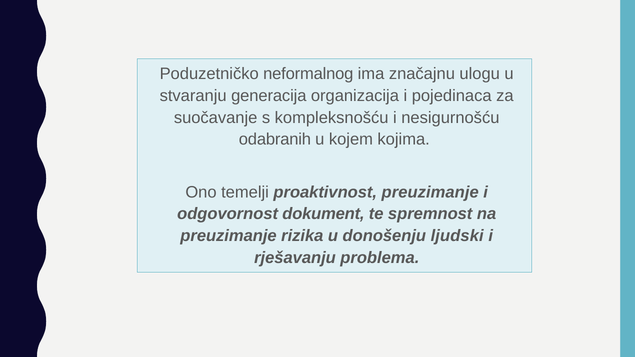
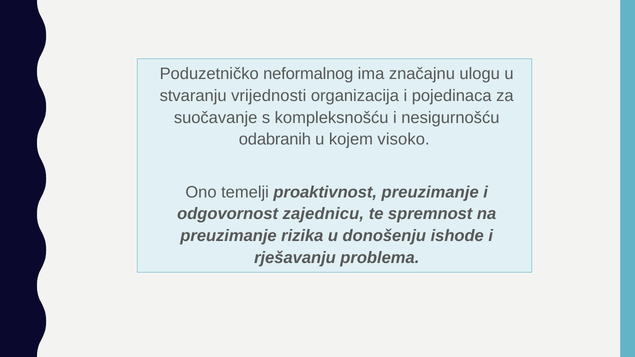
generacija: generacija -> vrijednosti
kojima: kojima -> visoko
dokument: dokument -> zajednicu
ljudski: ljudski -> ishode
